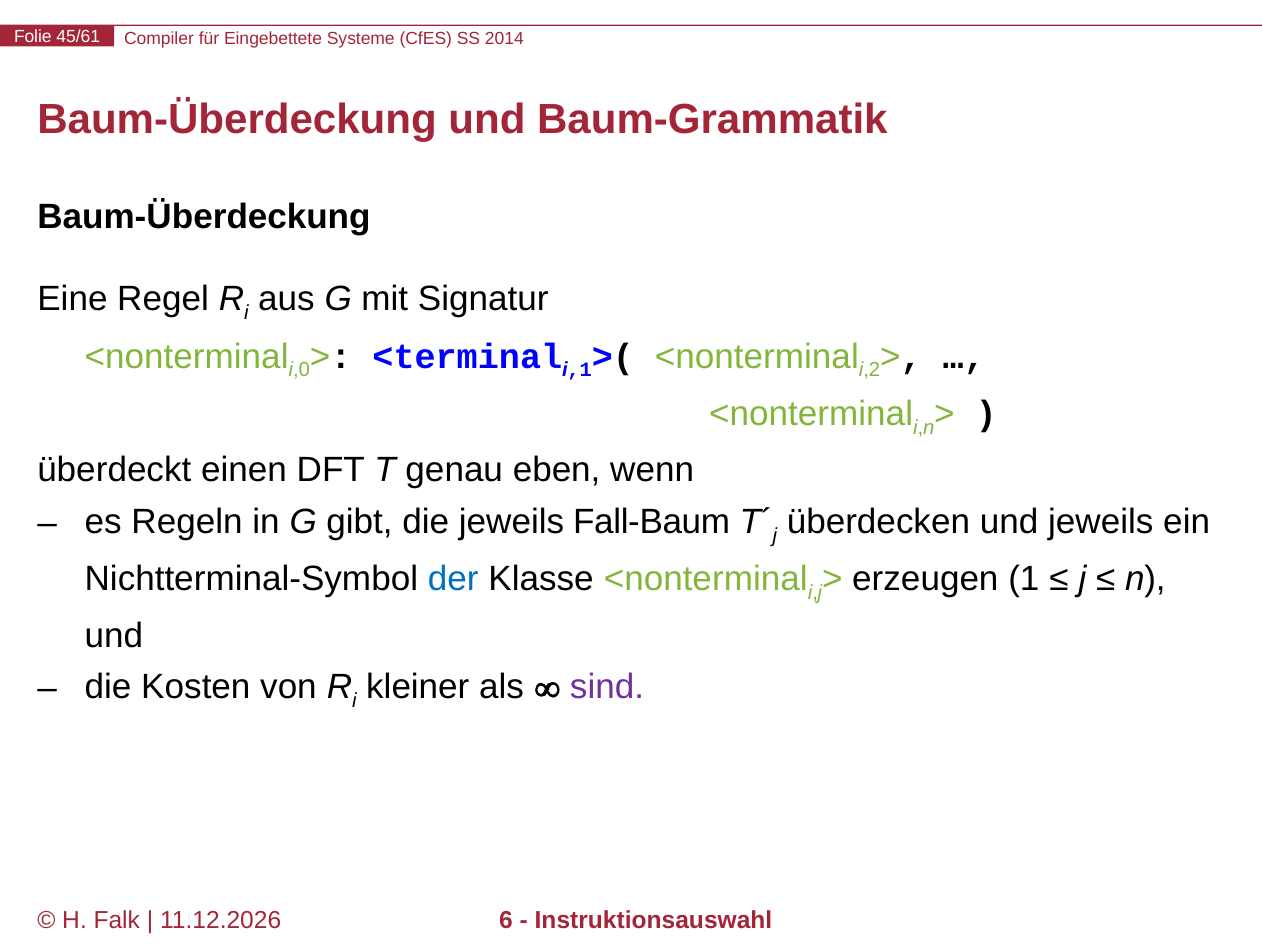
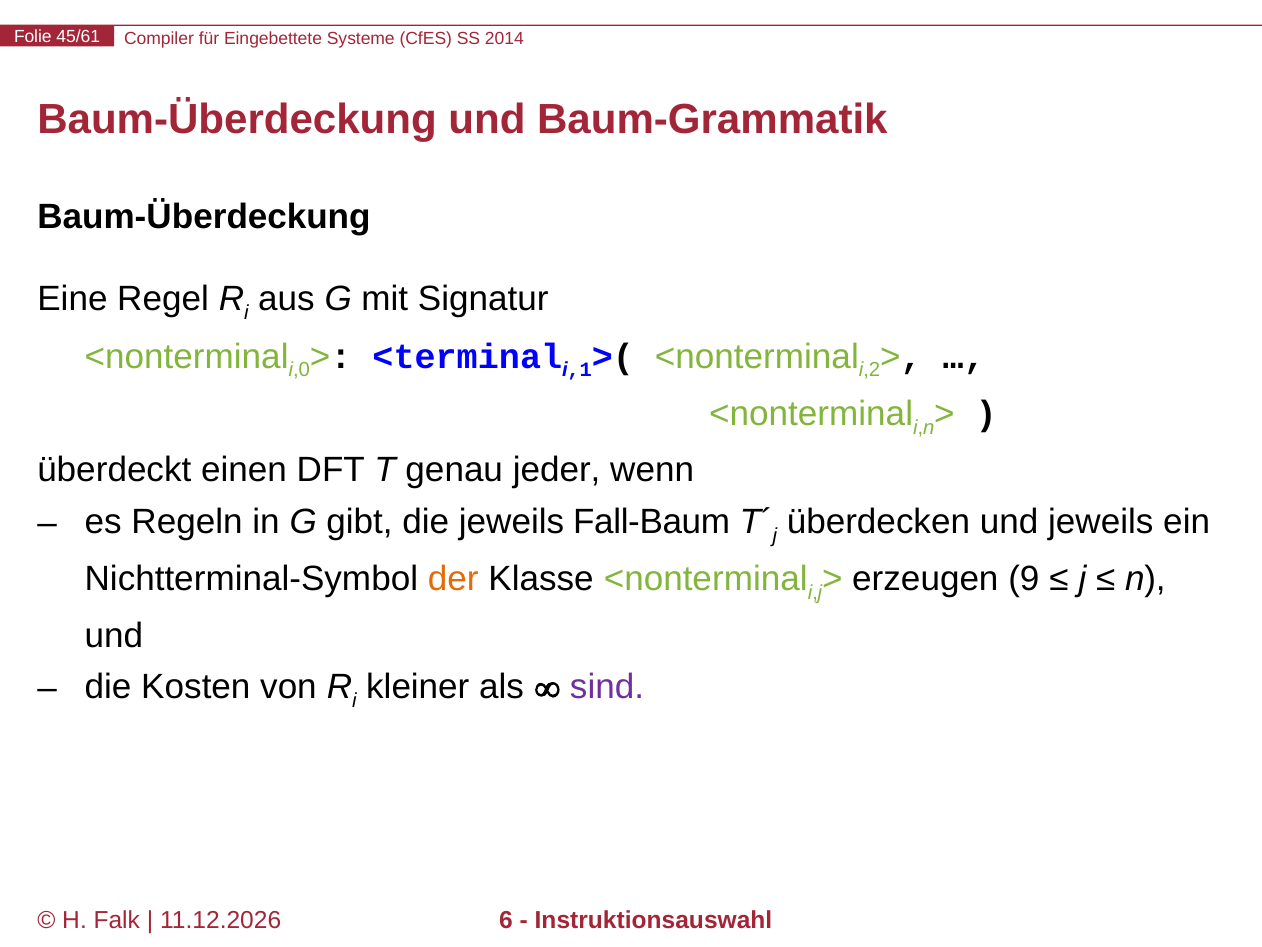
eben: eben -> jeder
der colour: blue -> orange
1: 1 -> 9
